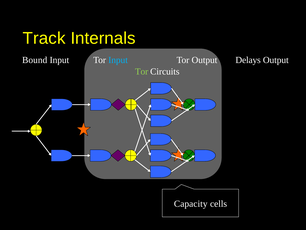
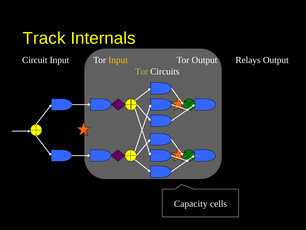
Bound: Bound -> Circuit
Input at (118, 60) colour: light blue -> yellow
Delays: Delays -> Relays
